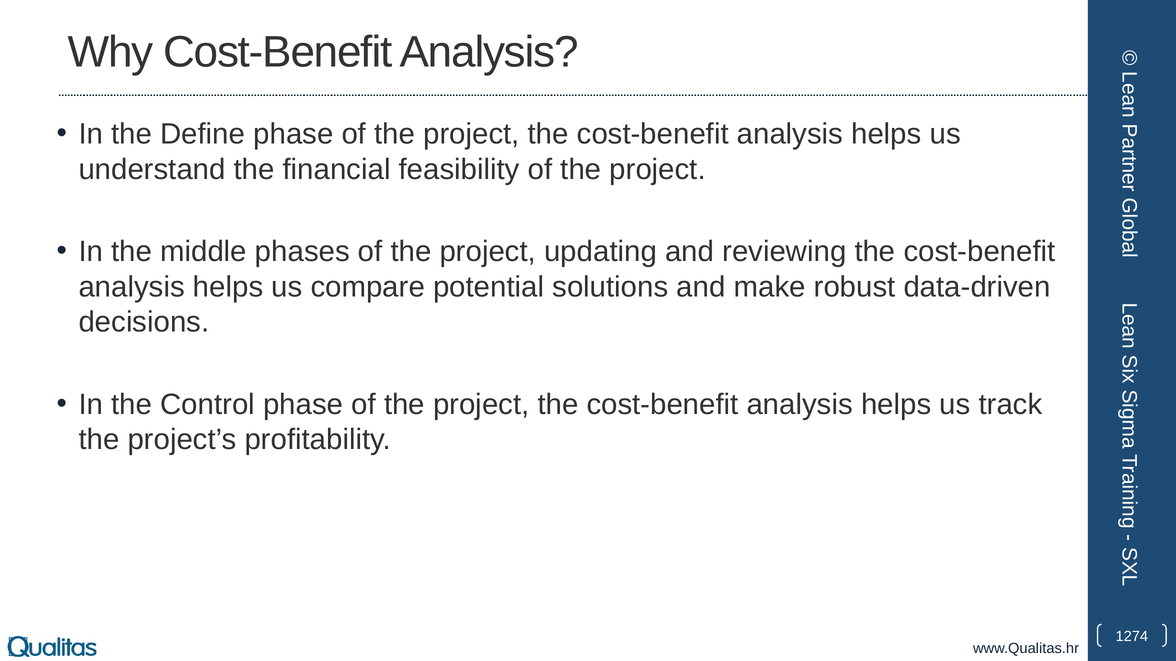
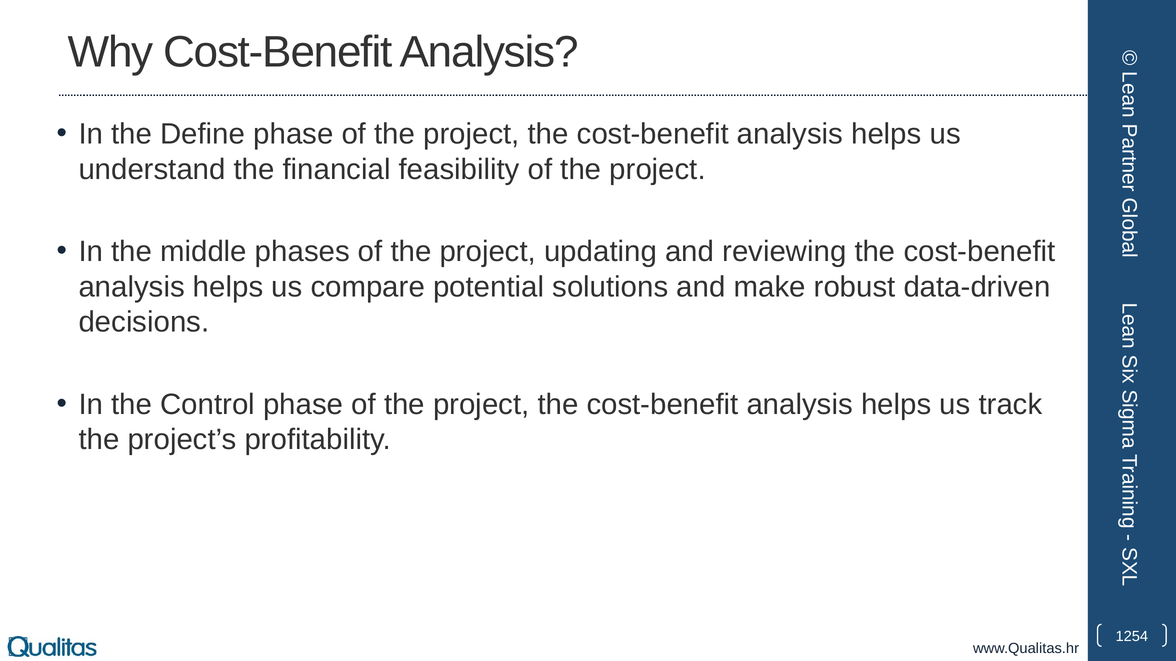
1274: 1274 -> 1254
